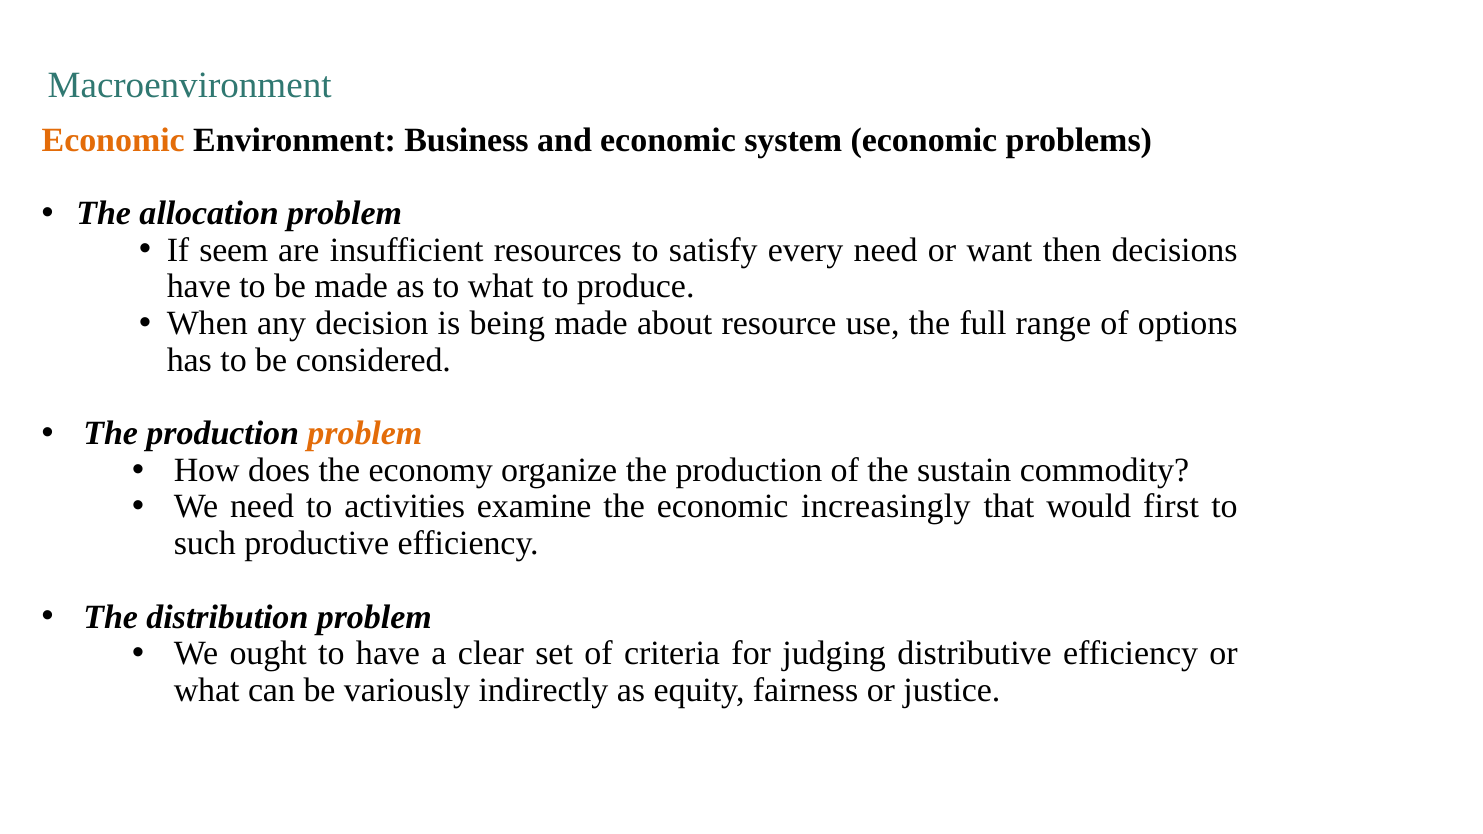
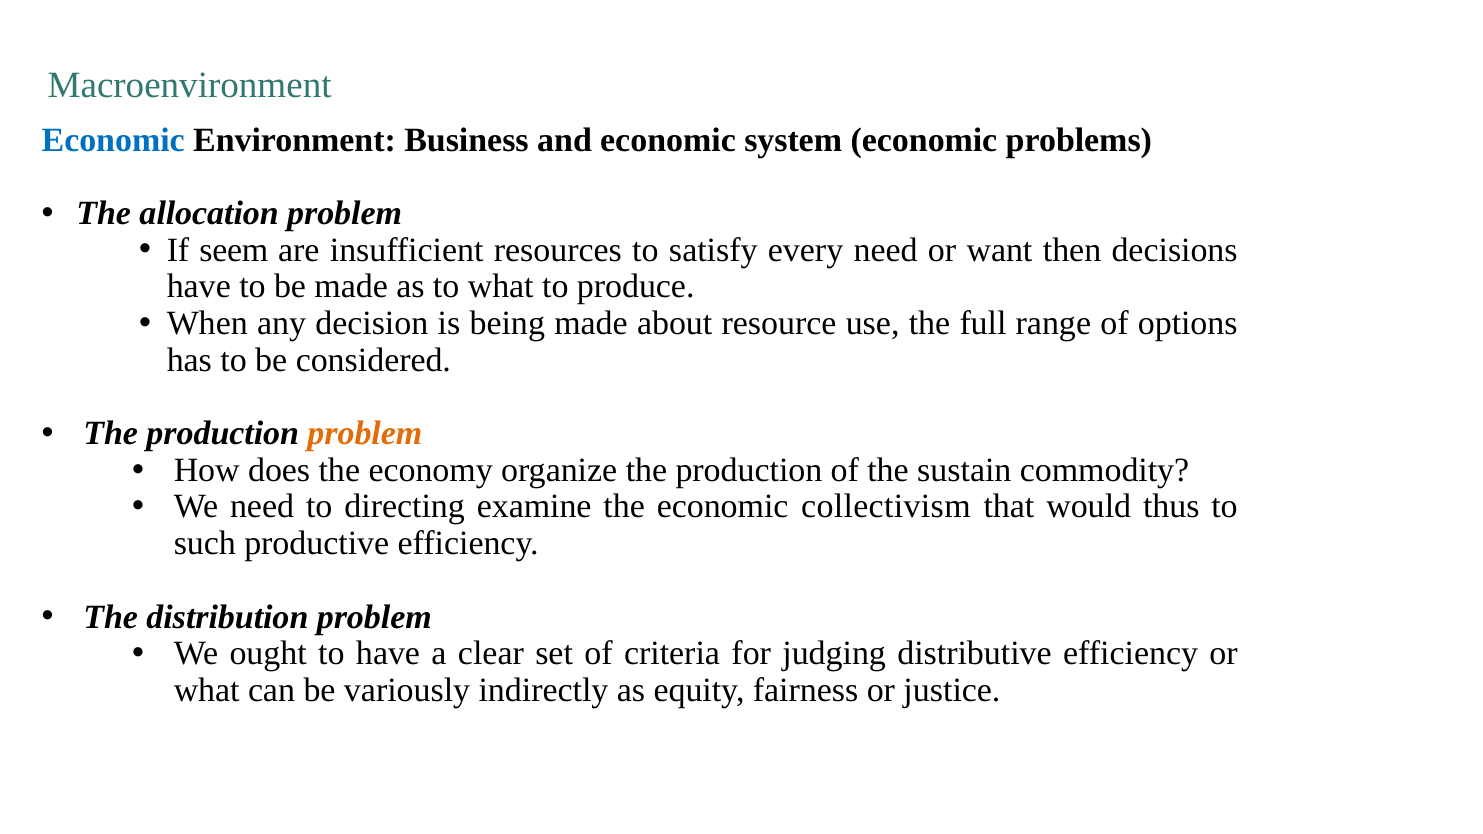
Economic at (113, 140) colour: orange -> blue
activities: activities -> directing
increasingly: increasingly -> collectivism
first: first -> thus
